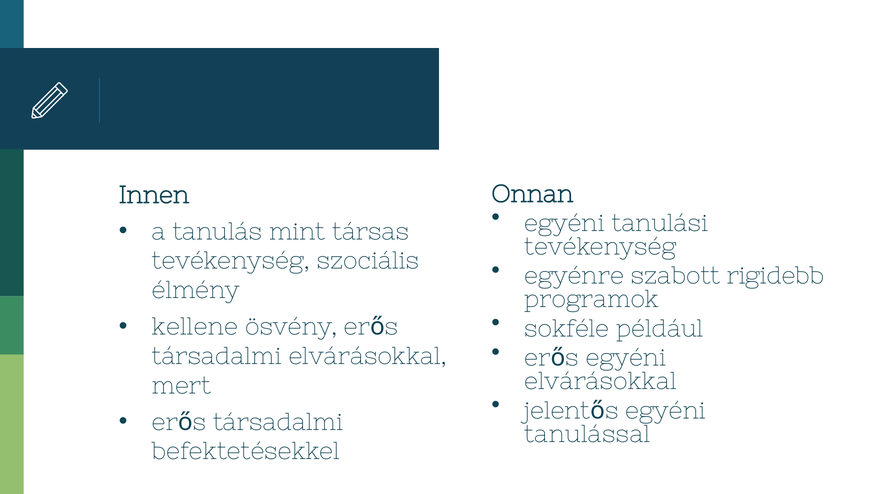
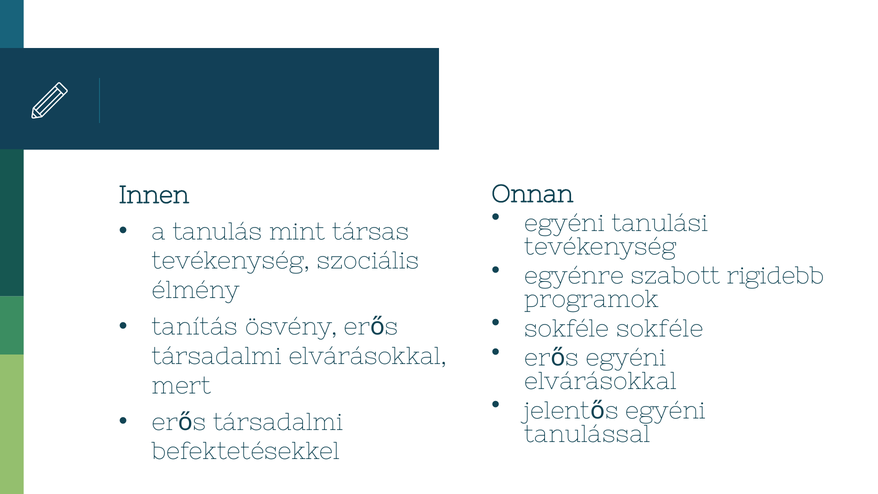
sokféle például: például -> sokféle
kellene: kellene -> tanítás
